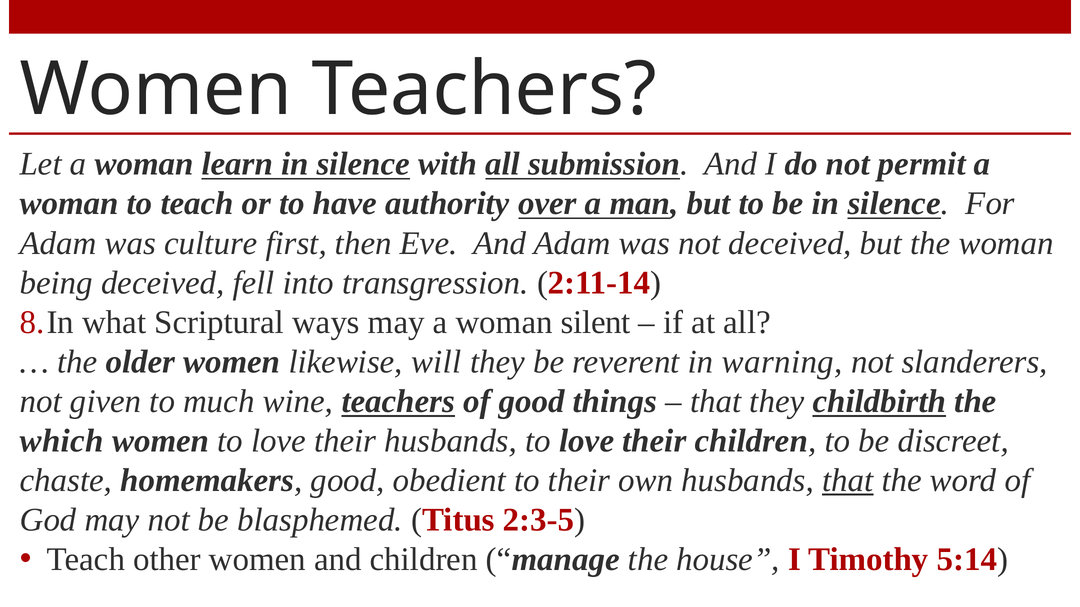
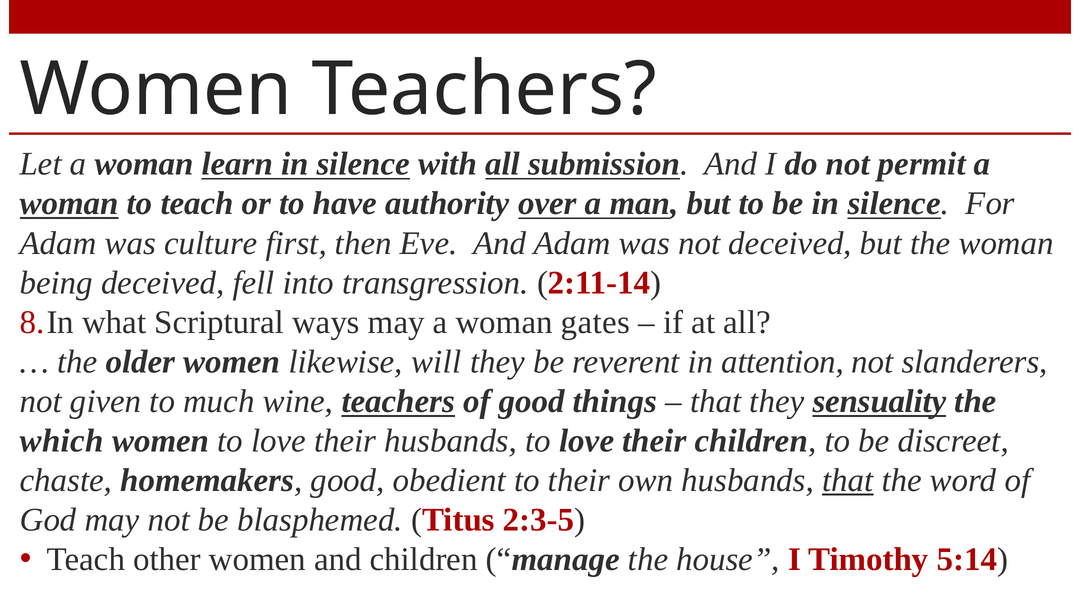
woman at (69, 204) underline: none -> present
silent: silent -> gates
warning: warning -> attention
childbirth: childbirth -> sensuality
